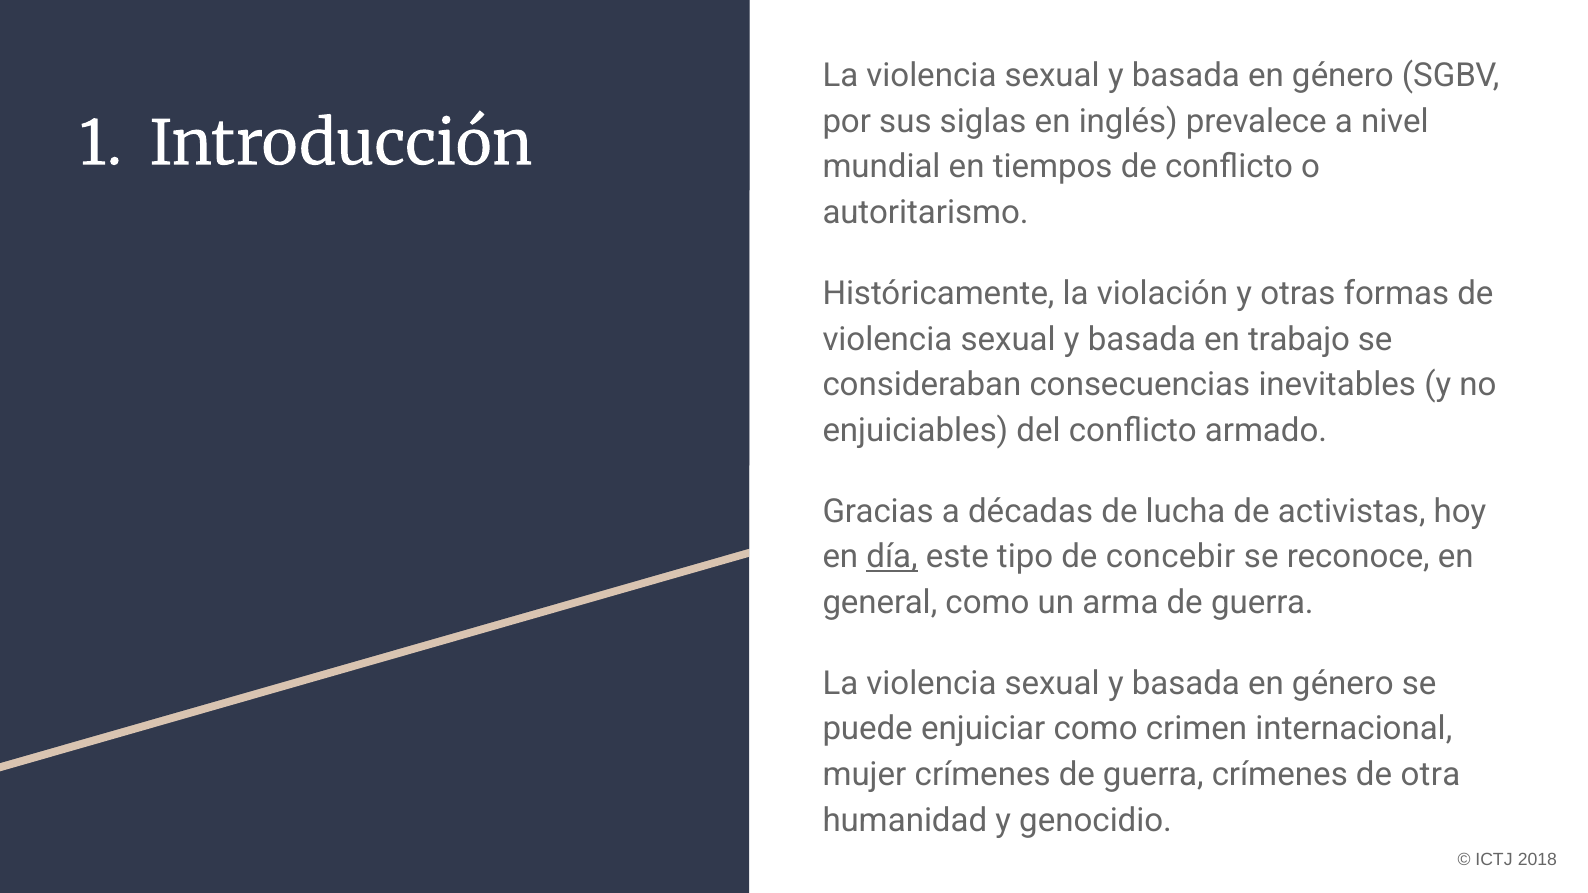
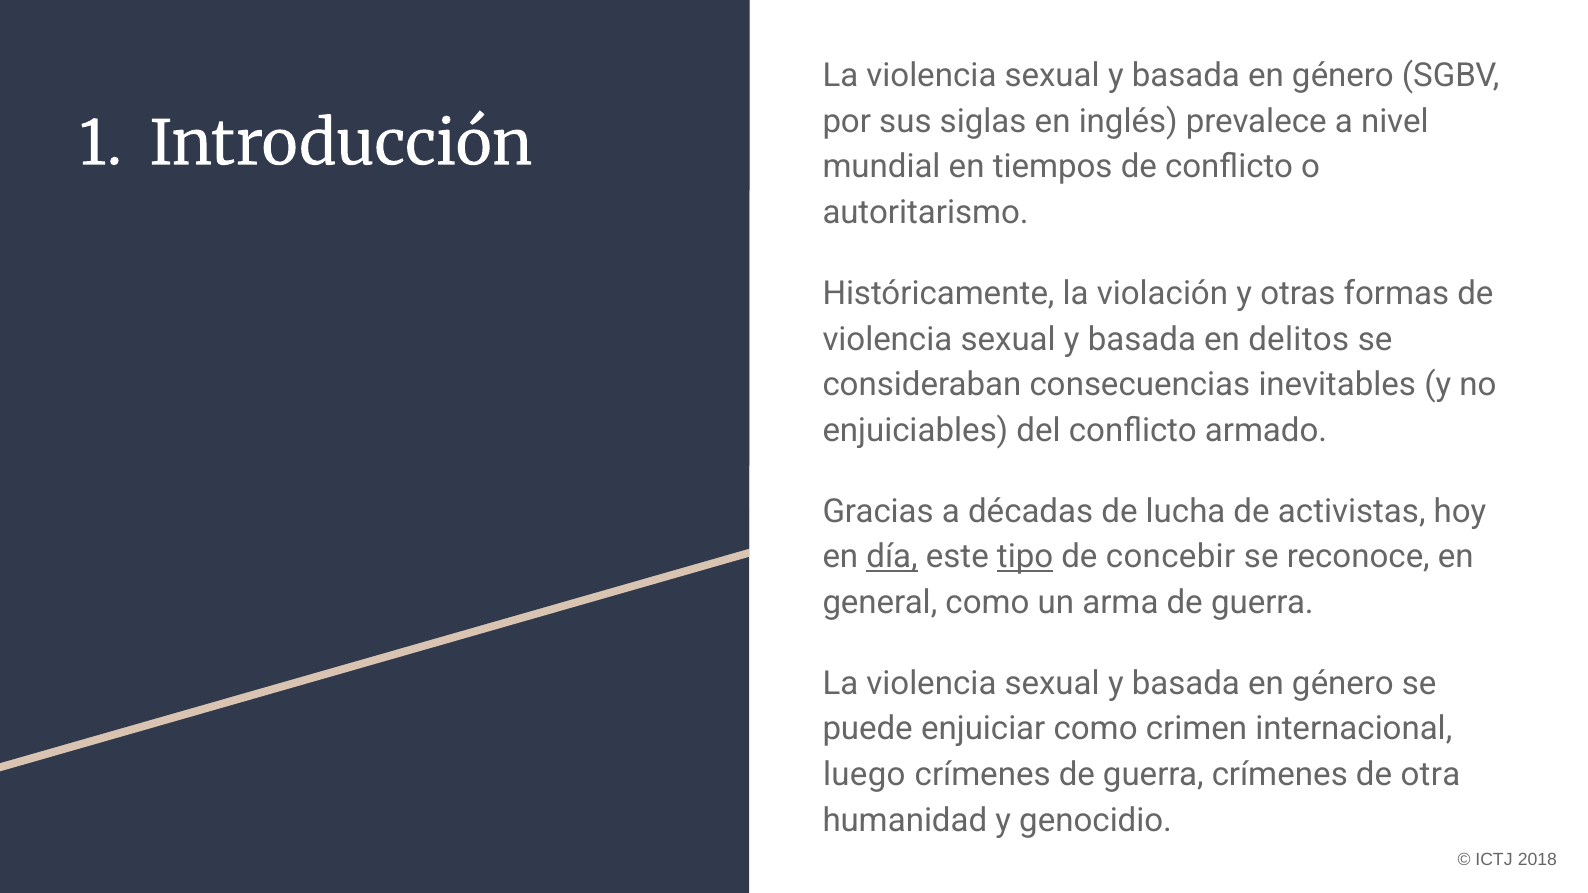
trabajo: trabajo -> delitos
tipo underline: none -> present
mujer: mujer -> luego
